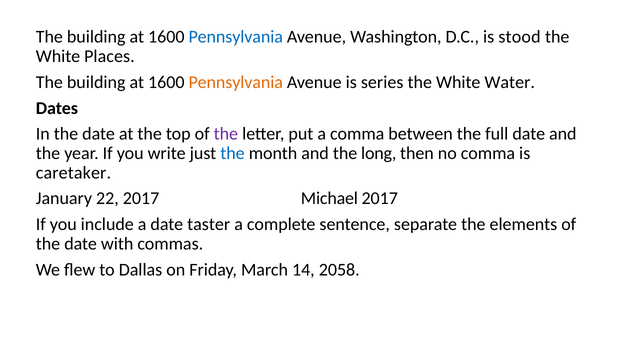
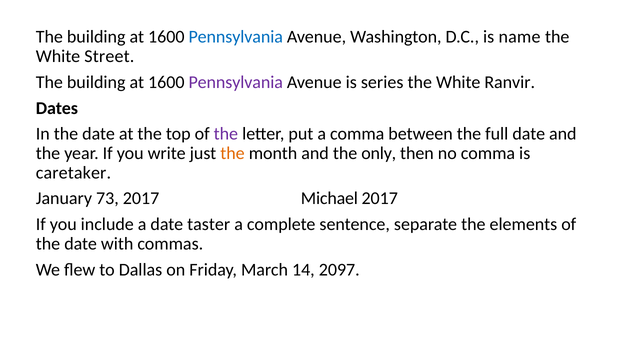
stood: stood -> name
Places: Places -> Street
Pennsylvania at (236, 82) colour: orange -> purple
Water: Water -> Ranvir
the at (232, 153) colour: blue -> orange
long: long -> only
22: 22 -> 73
2058: 2058 -> 2097
